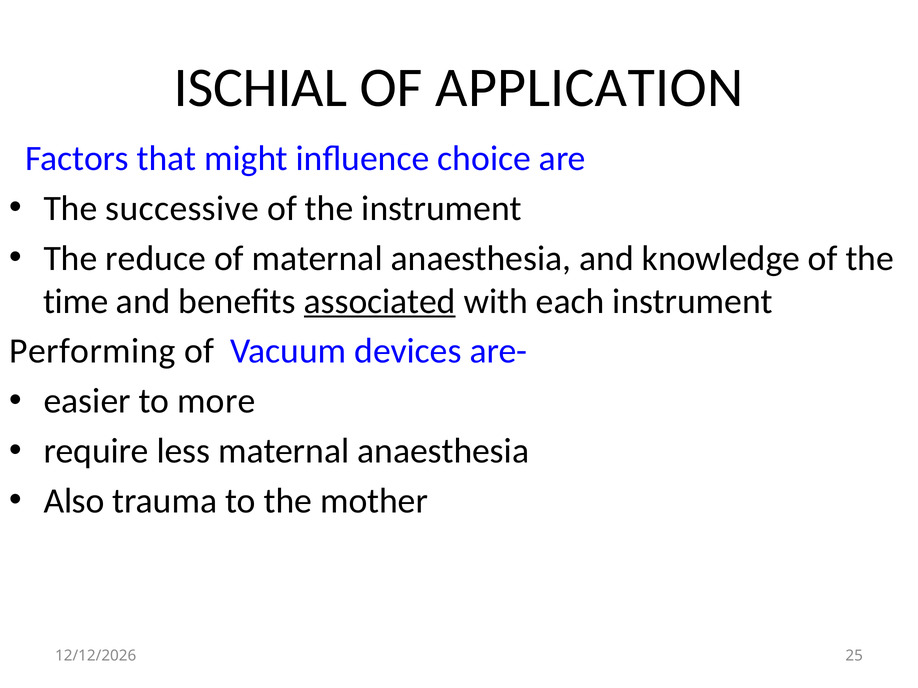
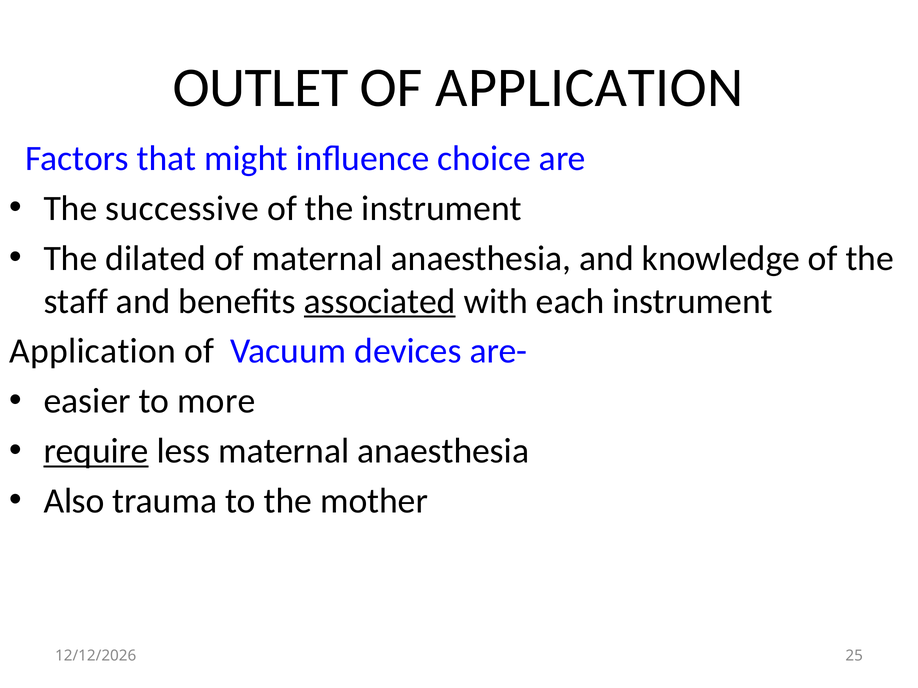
ISCHIAL: ISCHIAL -> OUTLET
reduce: reduce -> dilated
time: time -> staff
Performing at (93, 351): Performing -> Application
require underline: none -> present
